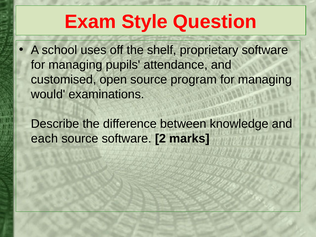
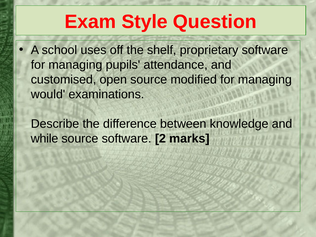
program: program -> modified
each: each -> while
